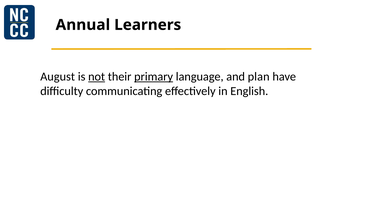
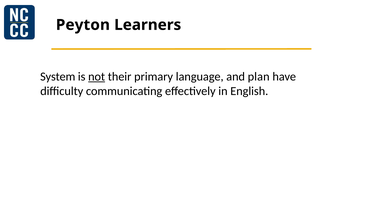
Annual: Annual -> Peyton
August: August -> System
primary underline: present -> none
